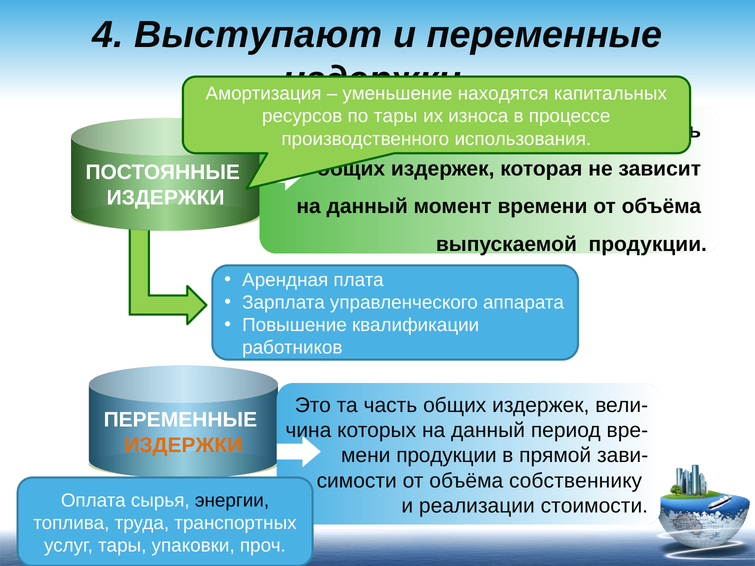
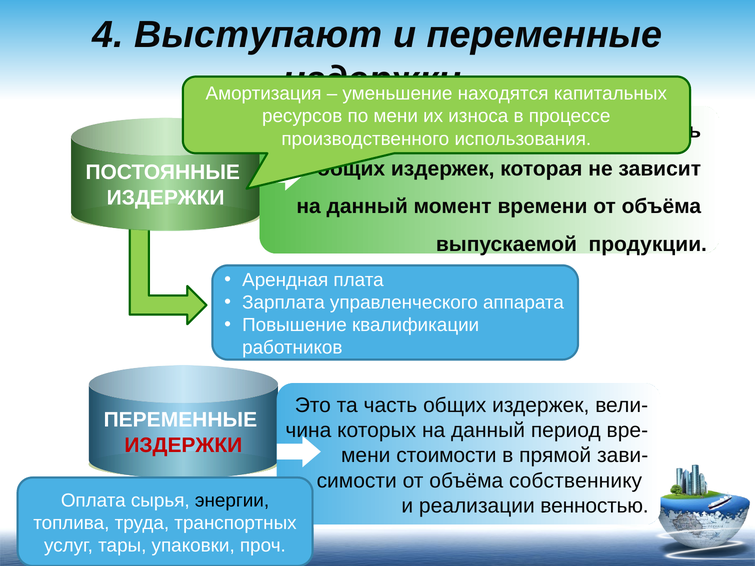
по тары: тары -> мени
ИЗДЕРЖКИ at (183, 445) colour: orange -> red
мени продукции: продукции -> стоимости
стоимости: стоимости -> венностью
